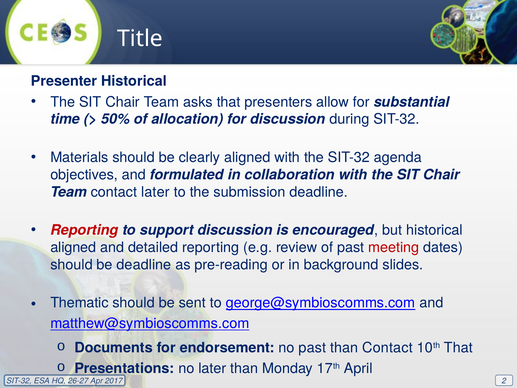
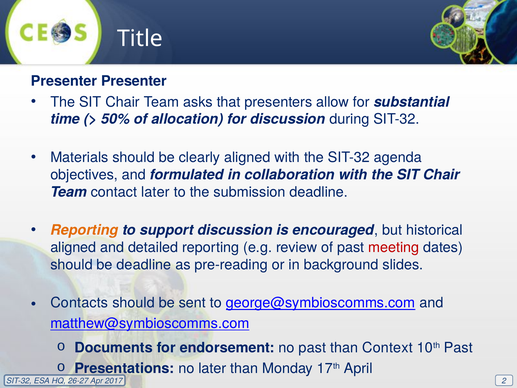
Presenter Historical: Historical -> Presenter
Reporting at (84, 230) colour: red -> orange
Thematic: Thematic -> Contacts
than Contact: Contact -> Context
10th That: That -> Past
